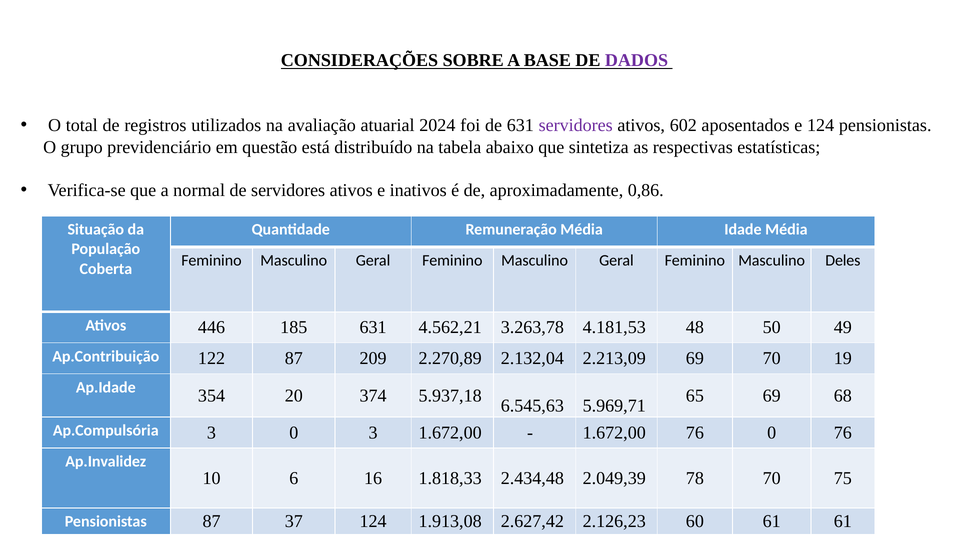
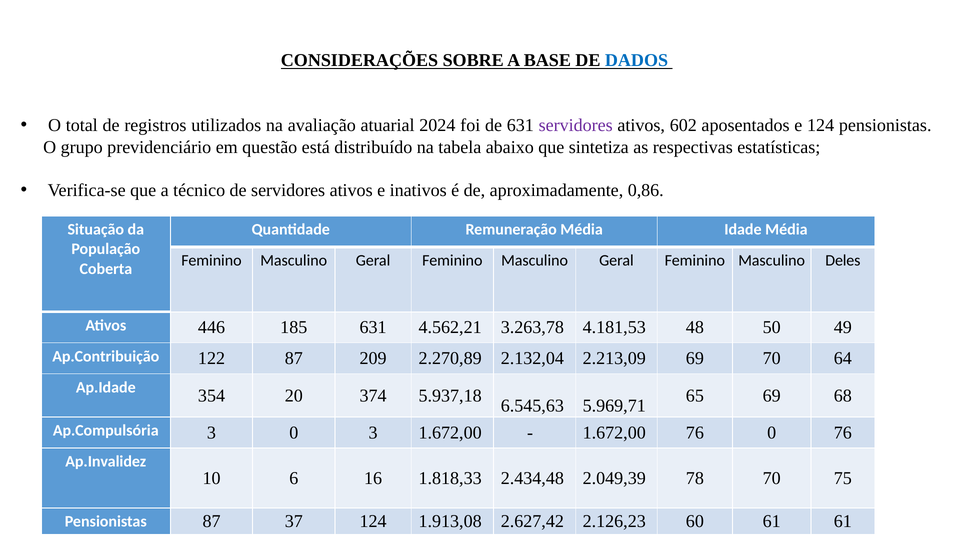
DADOS colour: purple -> blue
normal: normal -> técnico
19: 19 -> 64
